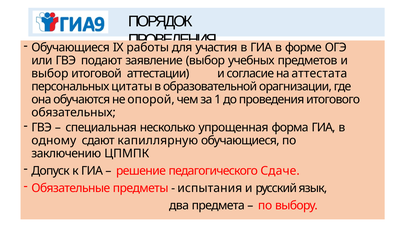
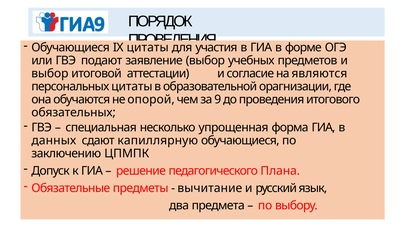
IX работы: работы -> цитаты
аттестата: аттестата -> являются
1: 1 -> 9
одному: одному -> данных
Сдаче: Сдаче -> Плана
испытания: испытания -> вычитание
